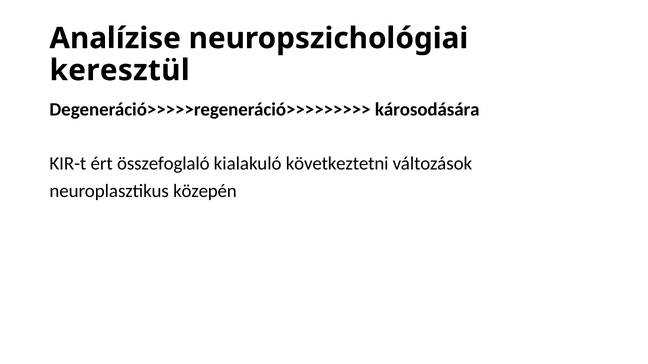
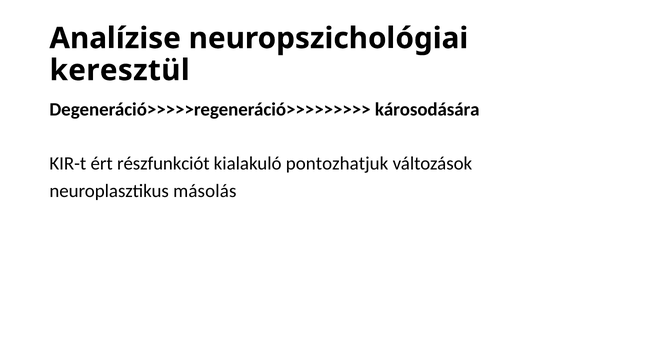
összefoglaló: összefoglaló -> részfunkciót
következtetni: következtetni -> pontozhatjuk
közepén: közepén -> másolás
